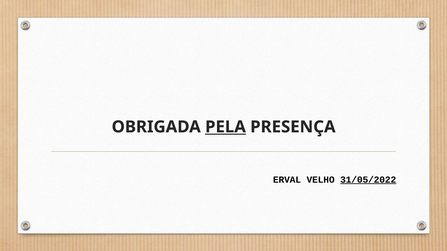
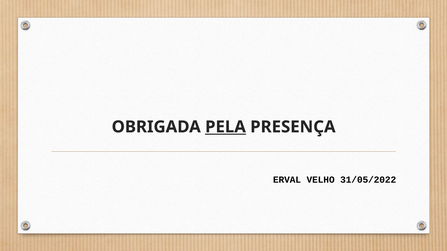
31/05/2022 underline: present -> none
